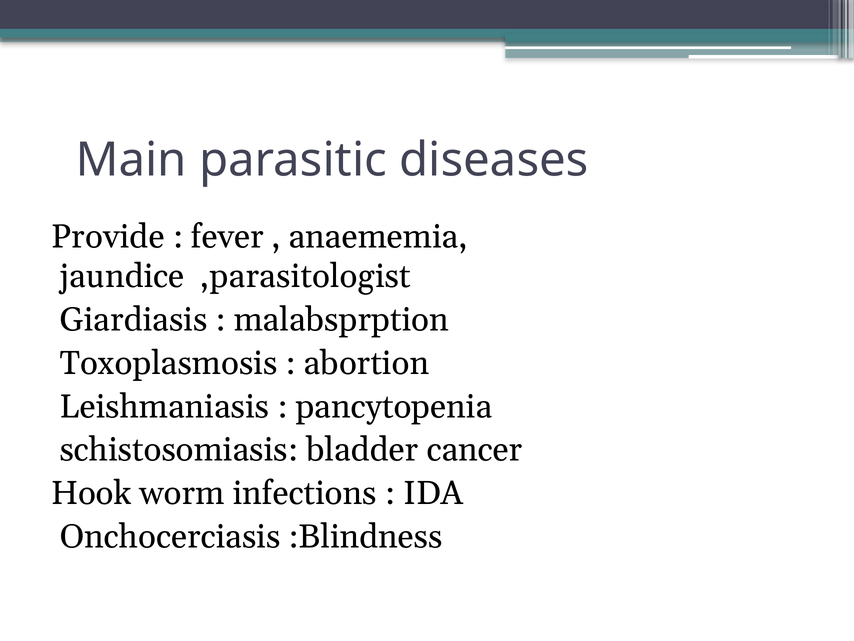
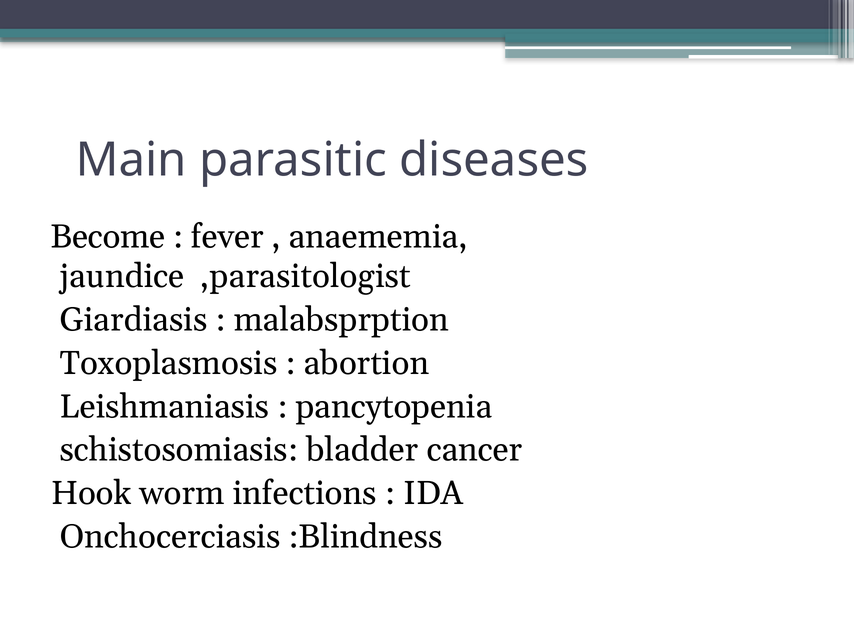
Provide: Provide -> Become
